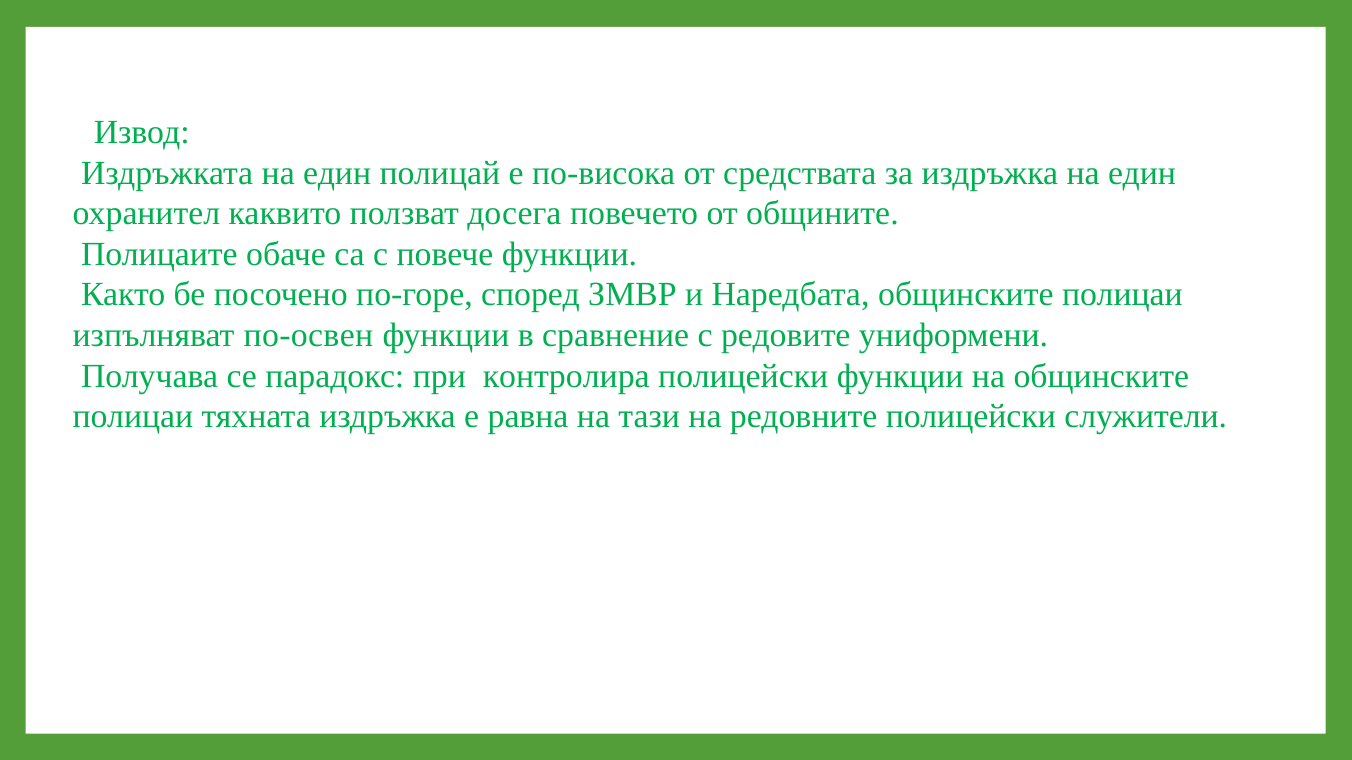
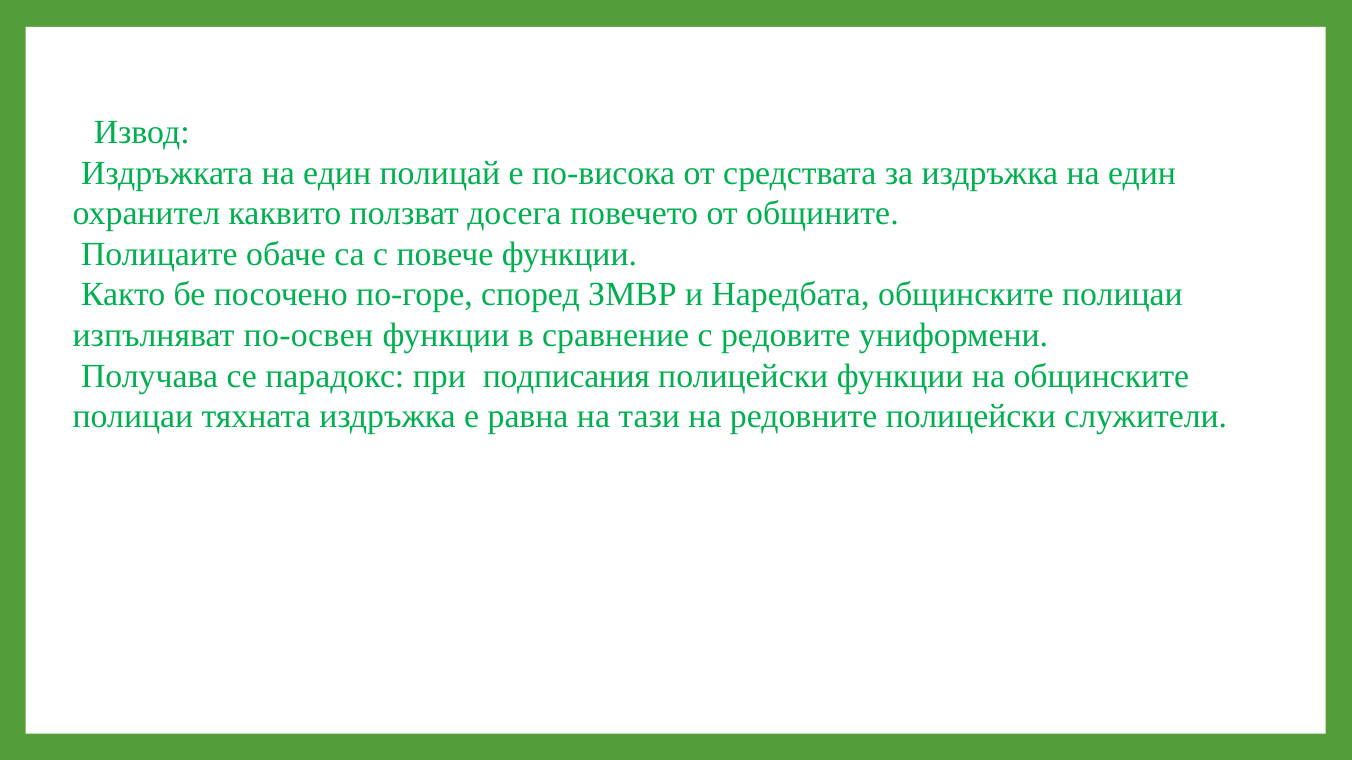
контролира: контролира -> подписания
